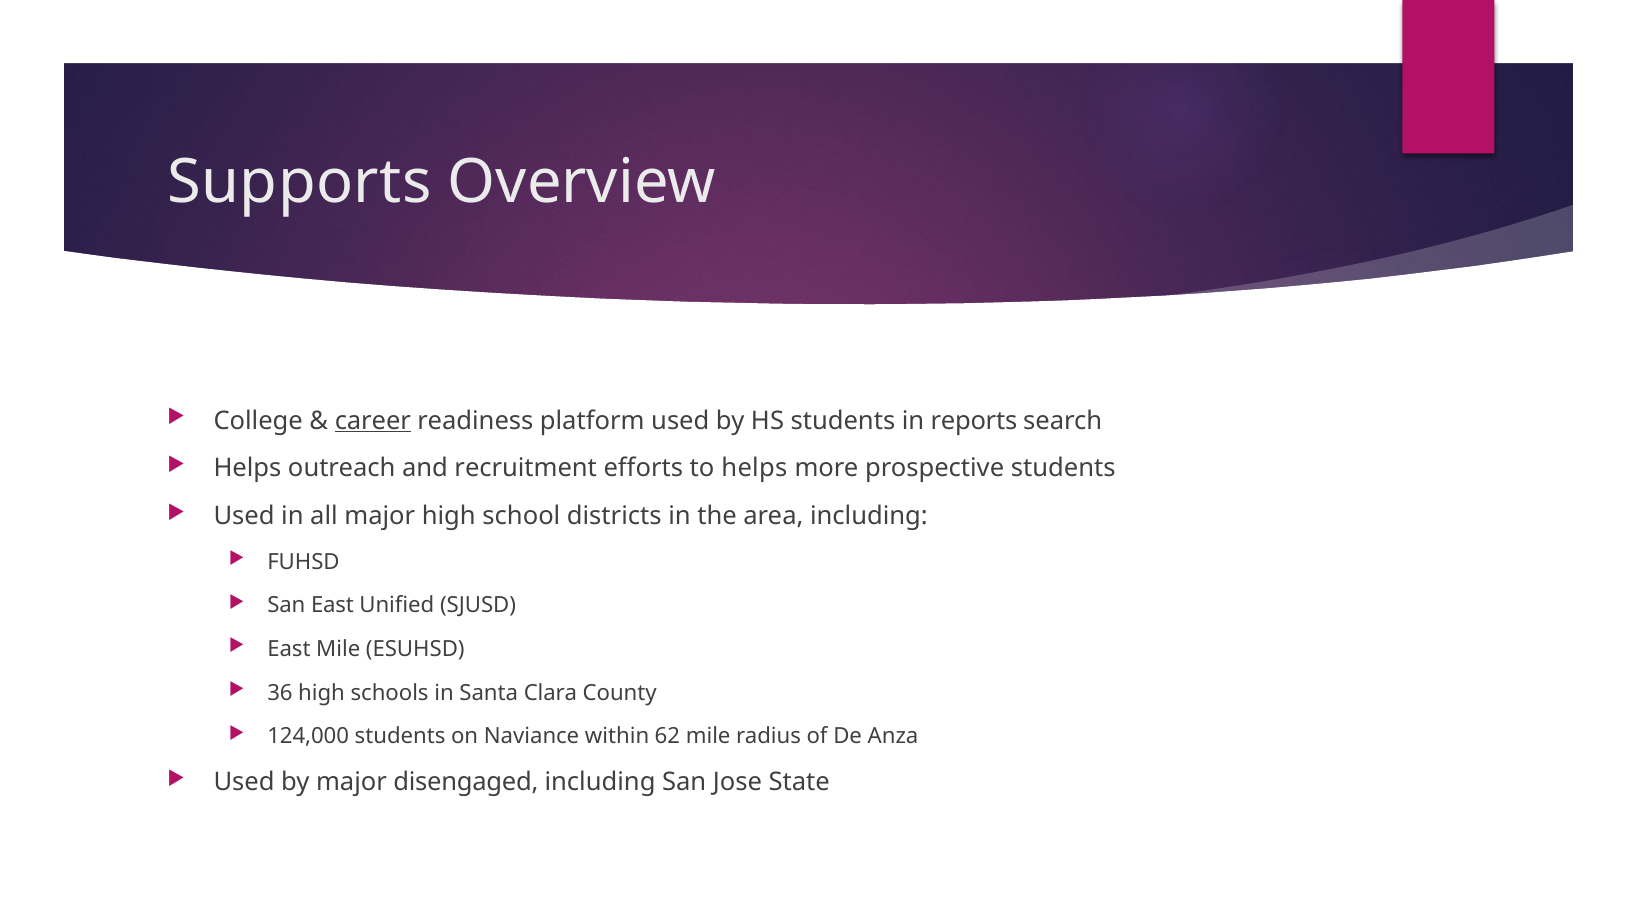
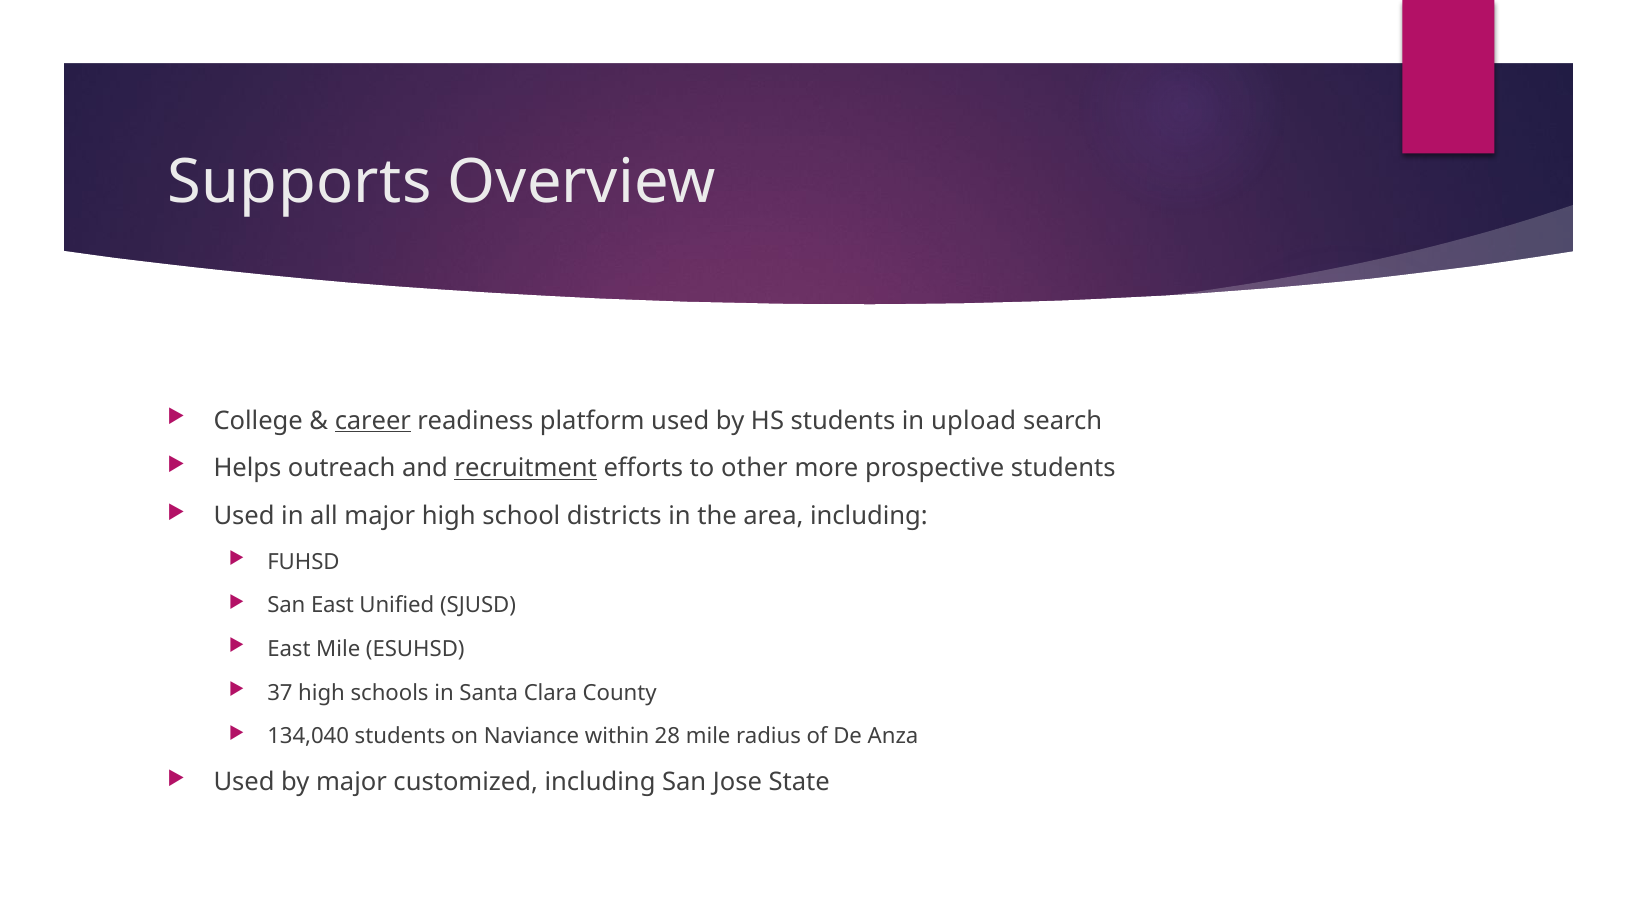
reports: reports -> upload
recruitment underline: none -> present
to helps: helps -> other
36: 36 -> 37
124,000: 124,000 -> 134,040
62: 62 -> 28
disengaged: disengaged -> customized
